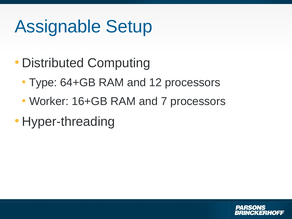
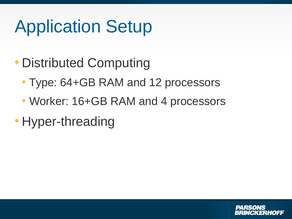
Assignable: Assignable -> Application
7: 7 -> 4
